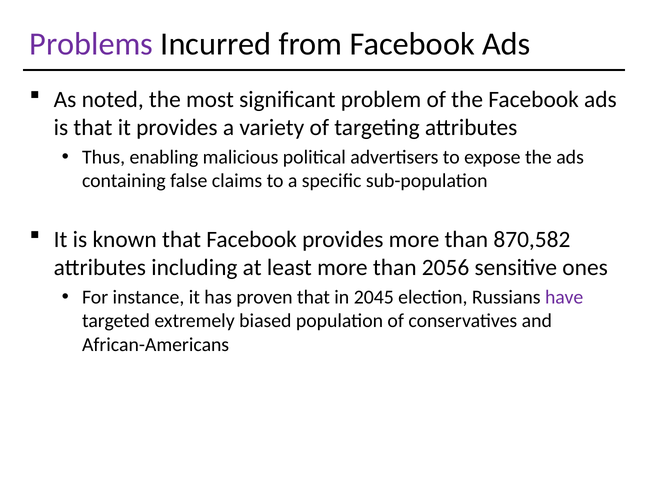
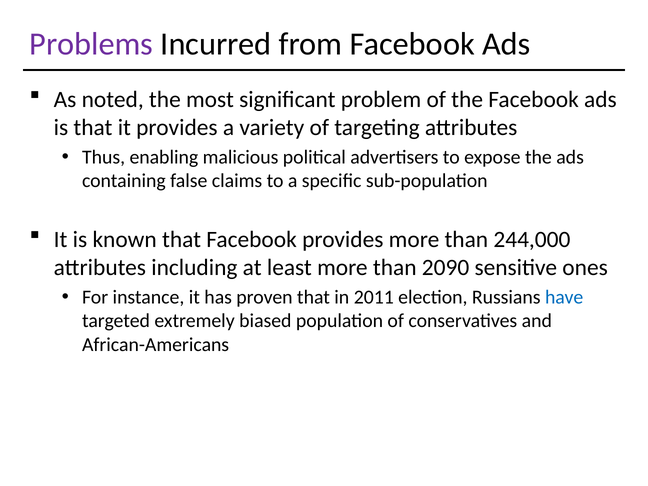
870,582: 870,582 -> 244,000
2056: 2056 -> 2090
2045: 2045 -> 2011
have colour: purple -> blue
